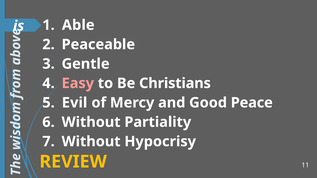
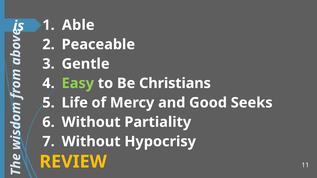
Easy colour: pink -> light green
Evil: Evil -> Life
Peace: Peace -> Seeks
